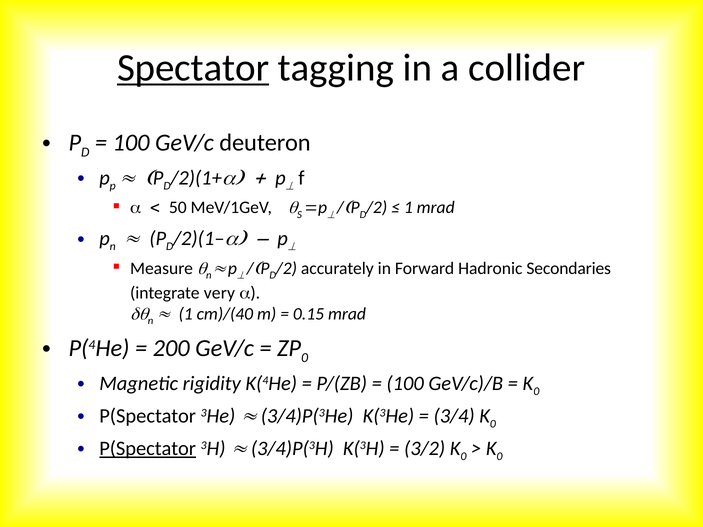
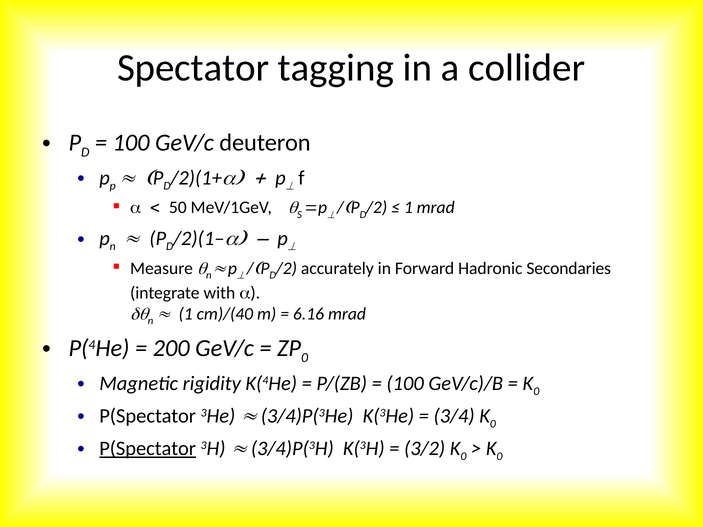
Spectator underline: present -> none
very: very -> with
0.15: 0.15 -> 6.16
